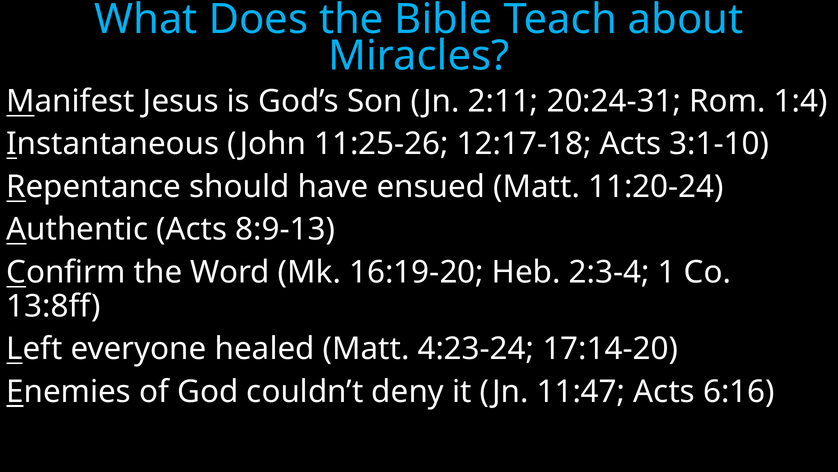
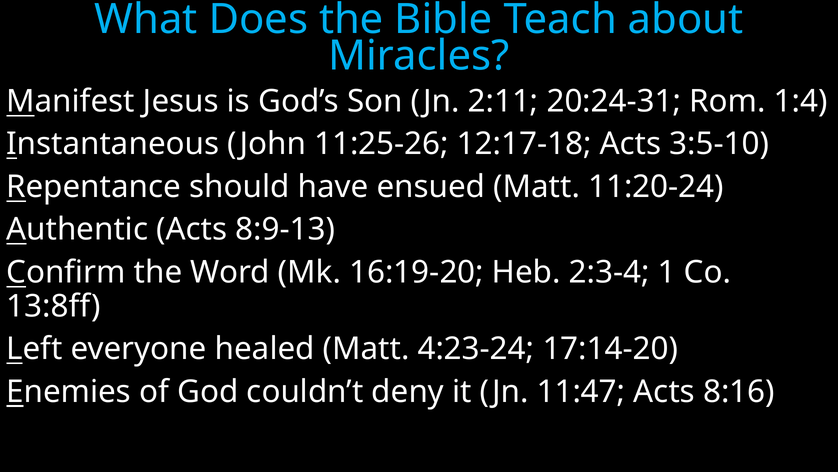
3:1-10: 3:1-10 -> 3:5-10
6:16: 6:16 -> 8:16
